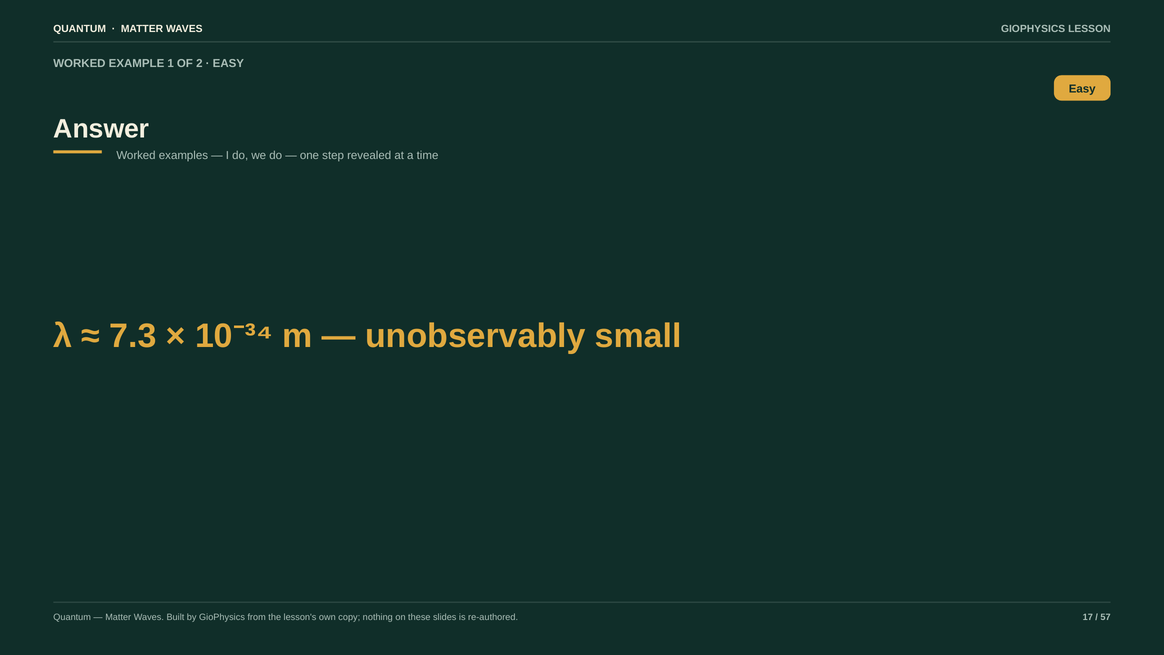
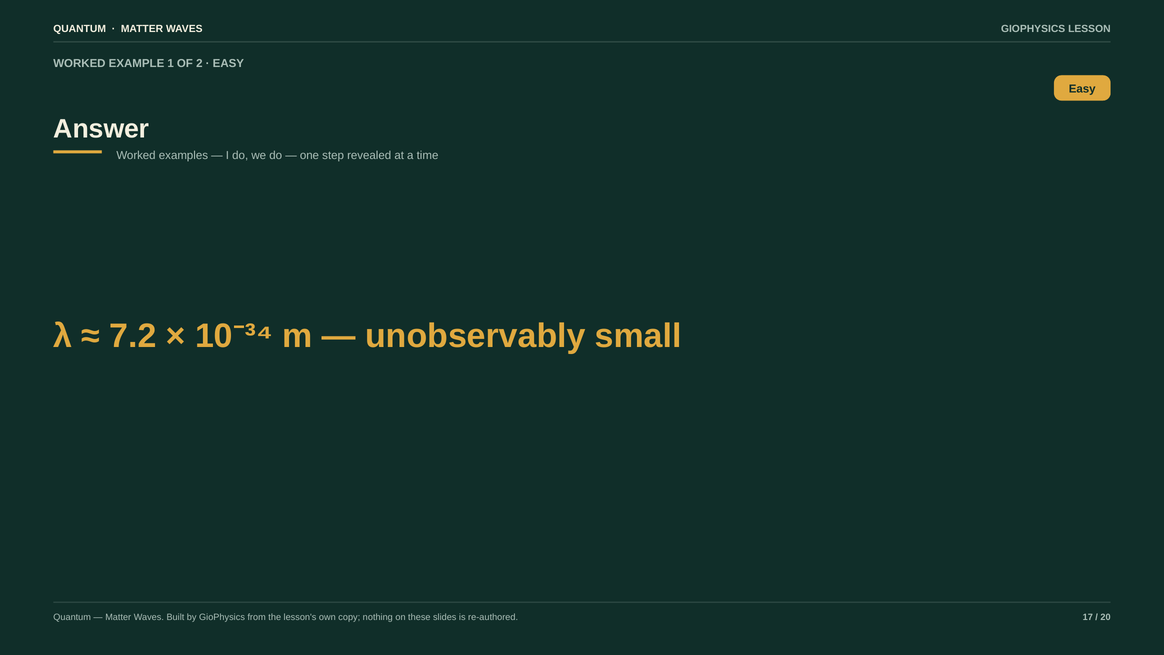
7.3: 7.3 -> 7.2
57: 57 -> 20
